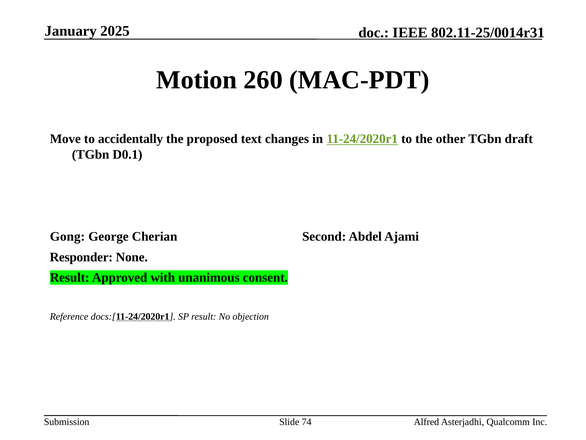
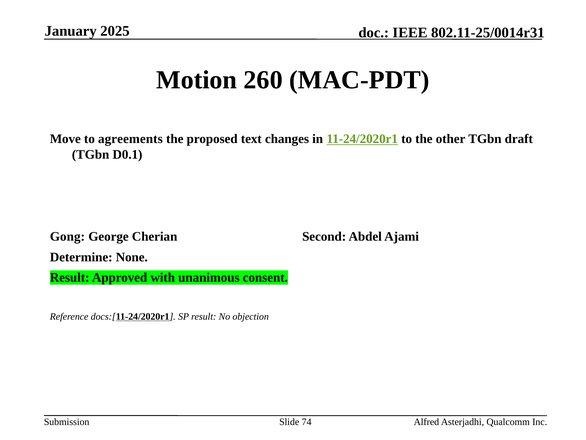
accidentally: accidentally -> agreements
Responder: Responder -> Determine
